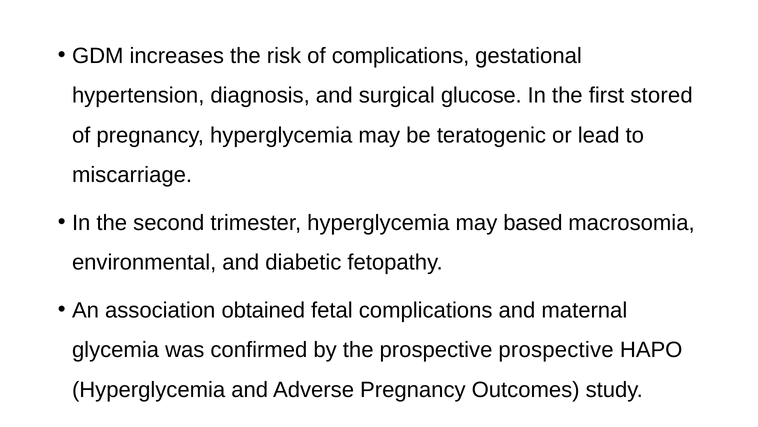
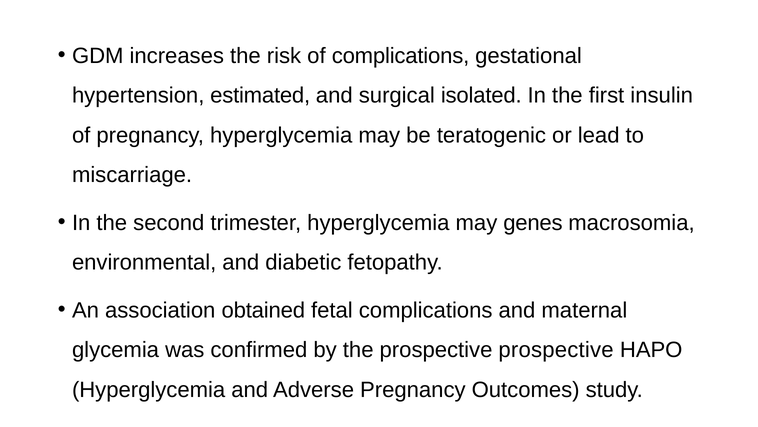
diagnosis: diagnosis -> estimated
glucose: glucose -> isolated
stored: stored -> insulin
based: based -> genes
